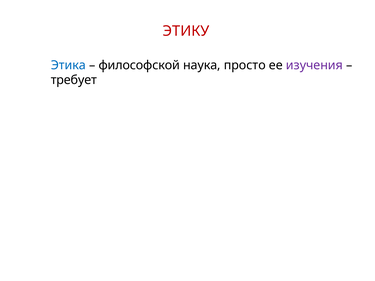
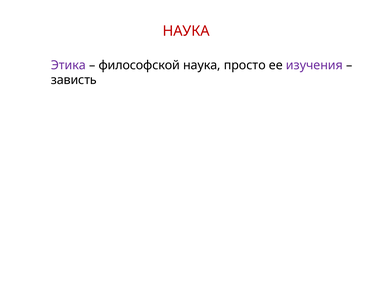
ЭТИКУ at (186, 31): ЭТИКУ -> НАУКА
Этика colour: blue -> purple
требует: требует -> зависть
